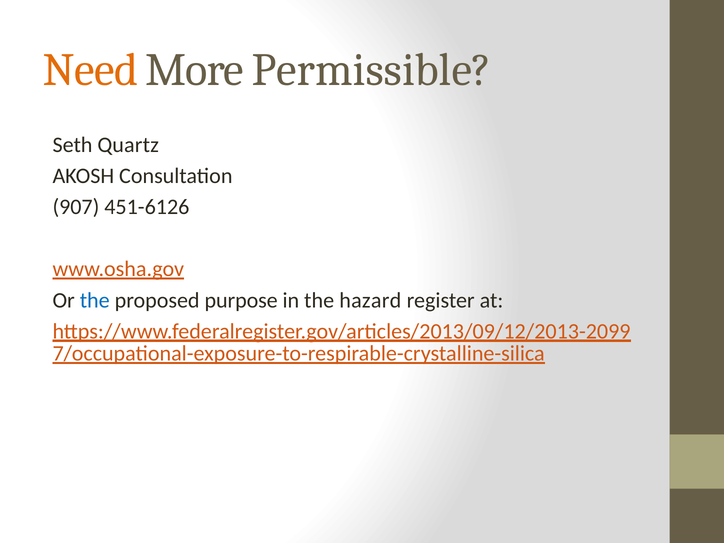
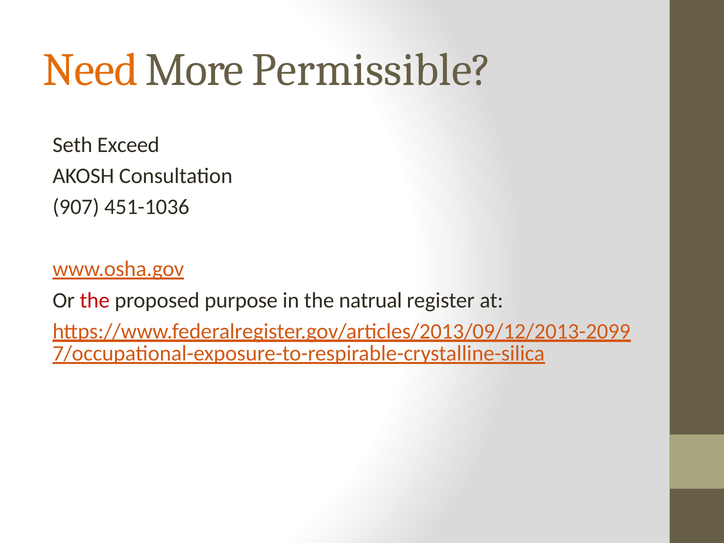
Quartz: Quartz -> Exceed
451-6126: 451-6126 -> 451-1036
the at (95, 300) colour: blue -> red
hazard: hazard -> natrual
